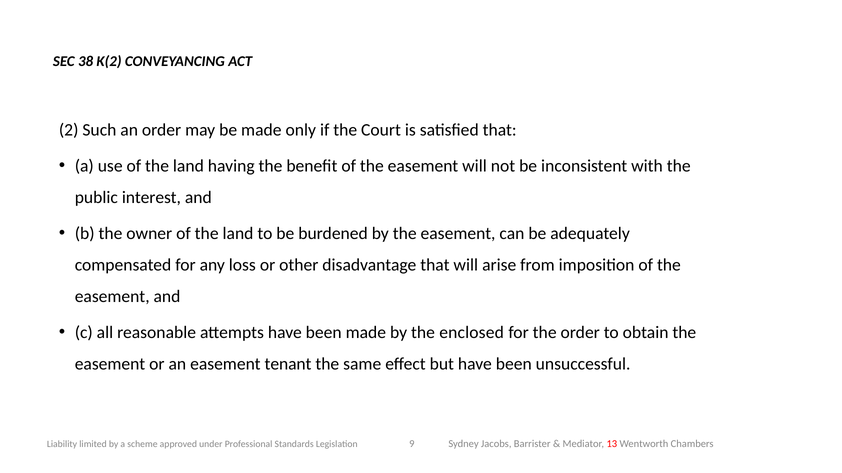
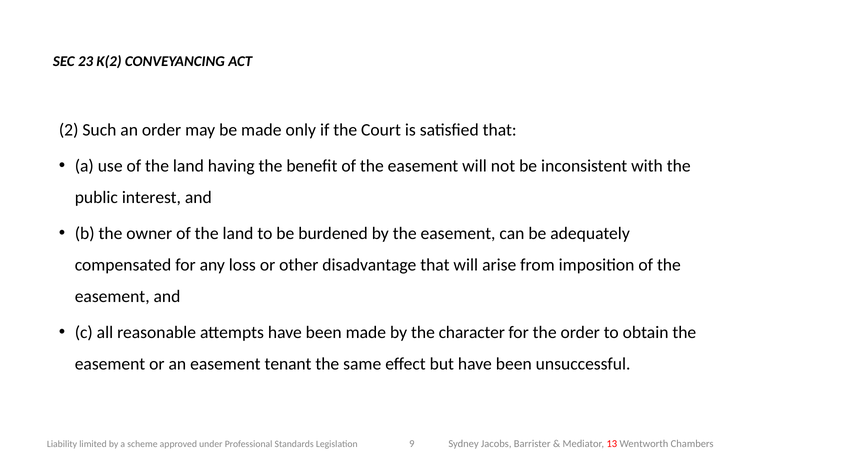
38: 38 -> 23
enclosed: enclosed -> character
